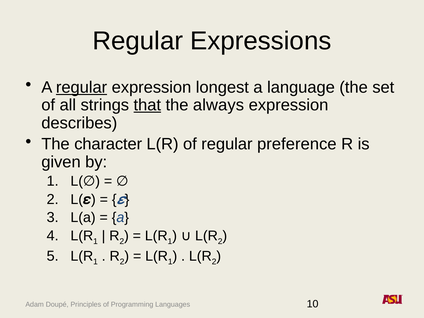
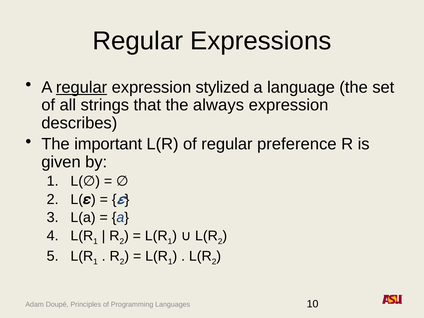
longest: longest -> stylized
that underline: present -> none
character: character -> important
